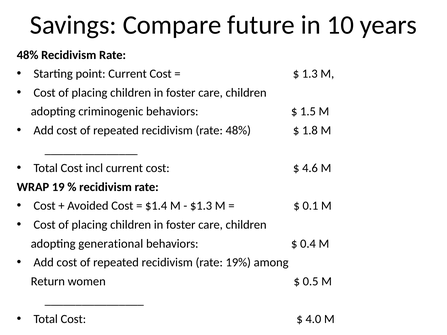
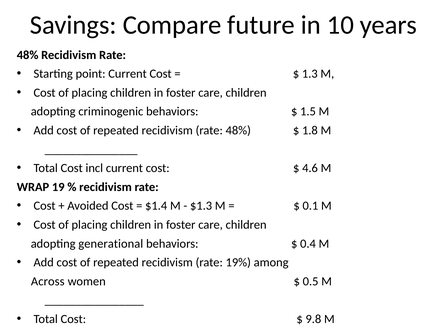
Return: Return -> Across
4.0: 4.0 -> 9.8
